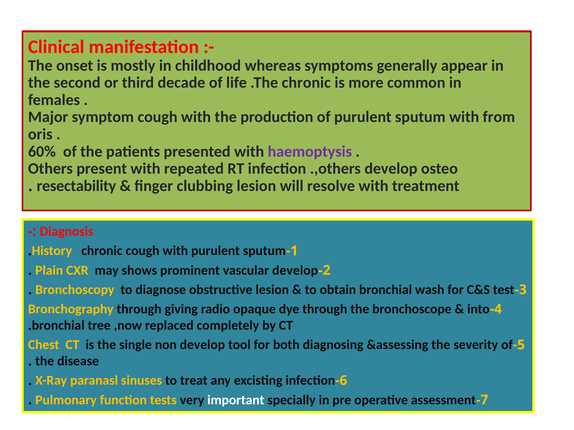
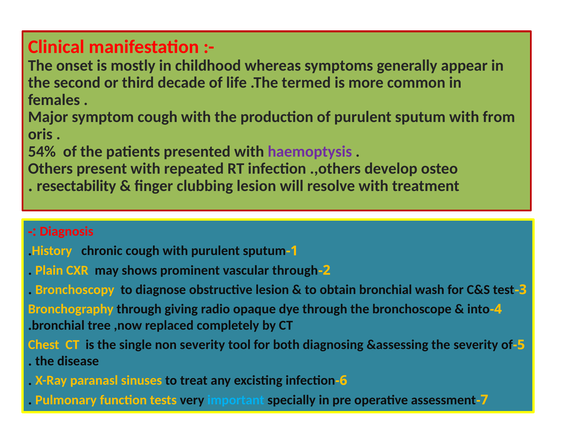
.The chronic: chronic -> termed
60%: 60% -> 54%
vascular develop: develop -> through
non develop: develop -> severity
important colour: white -> light blue
